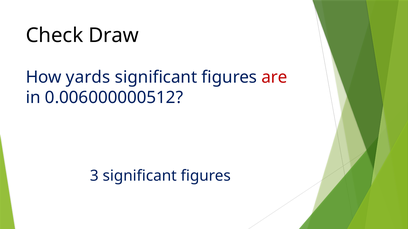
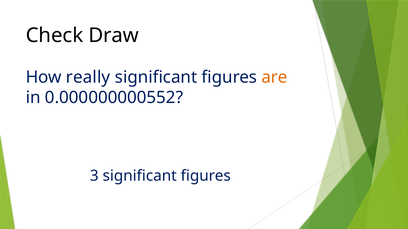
yards: yards -> really
are colour: red -> orange
0.006000000512: 0.006000000512 -> 0.000000000552
